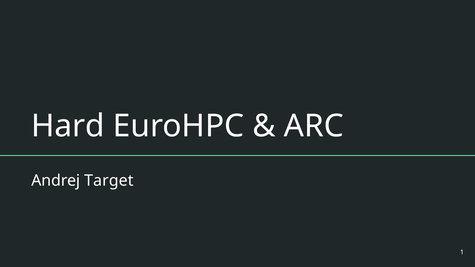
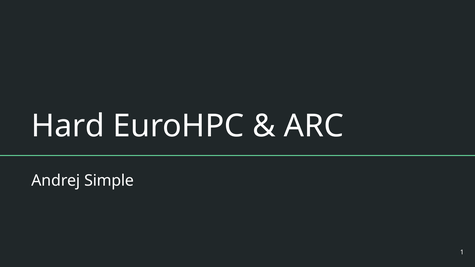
Target: Target -> Simple
